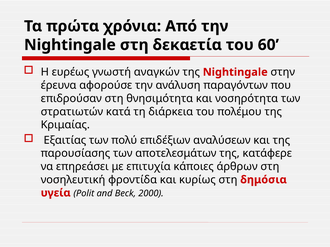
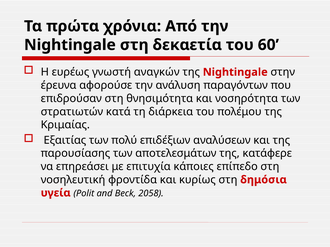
άρθρων: άρθρων -> επίπεδο
2000: 2000 -> 2058
